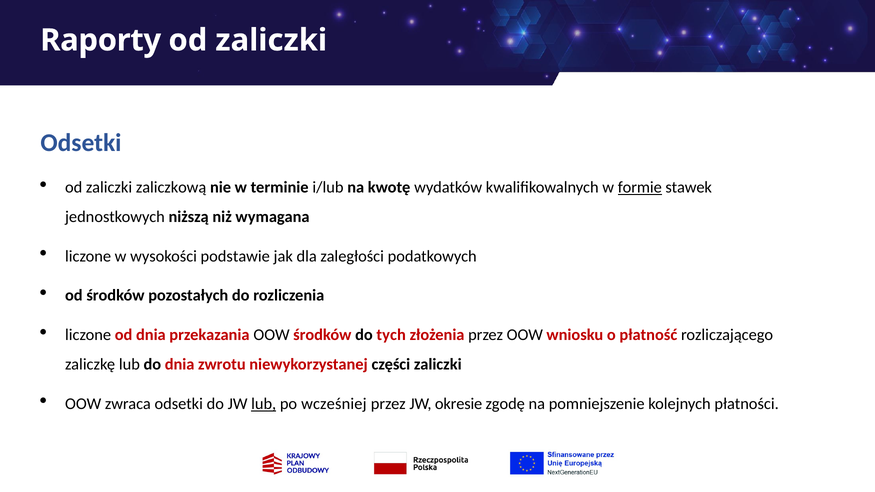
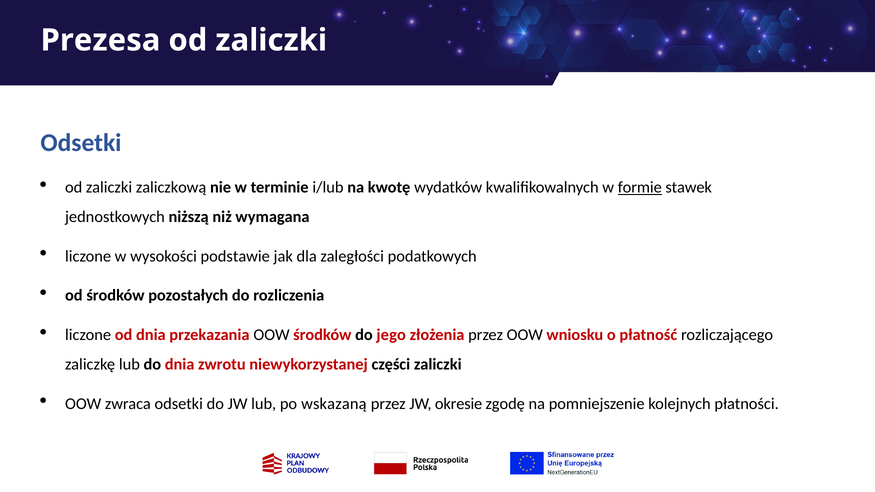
Raporty: Raporty -> Prezesa
tych: tych -> jego
lub at (264, 404) underline: present -> none
wcześniej: wcześniej -> wskazaną
